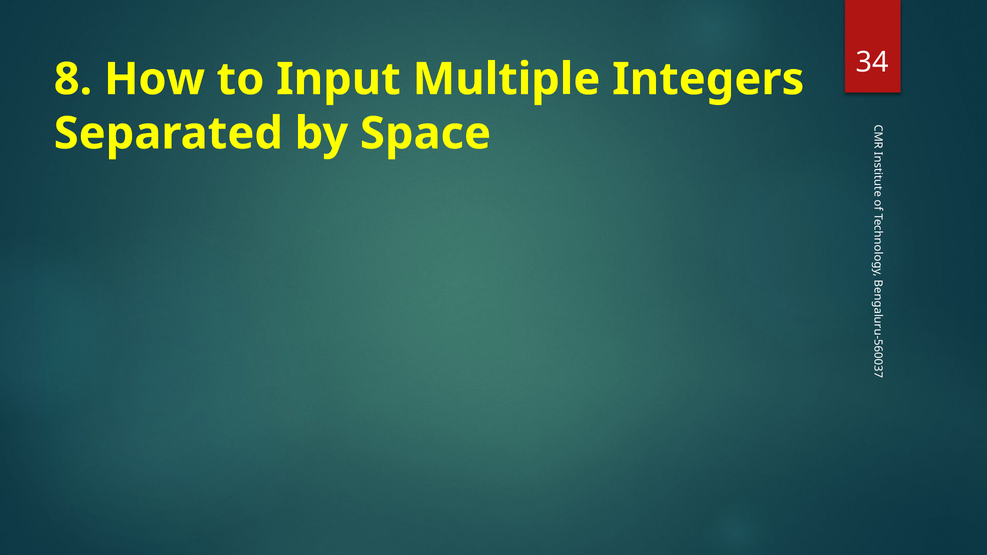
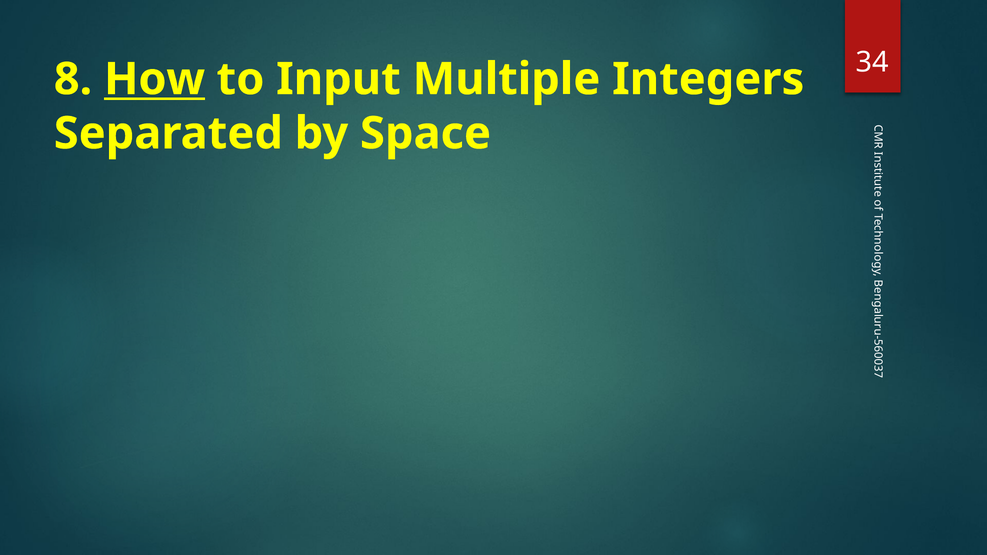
How underline: none -> present
